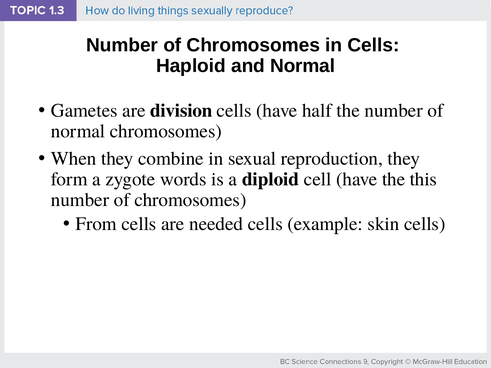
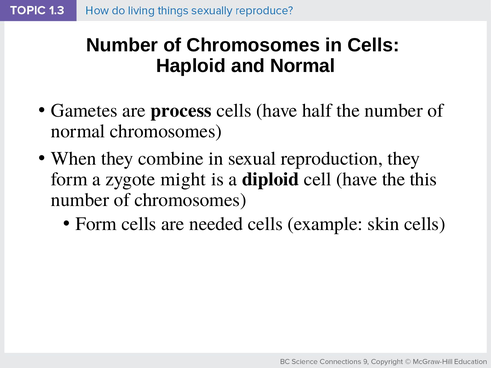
division: division -> process
words: words -> might
From at (96, 224): From -> Form
